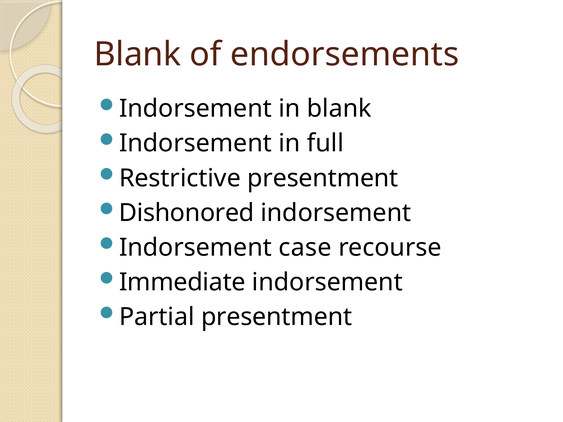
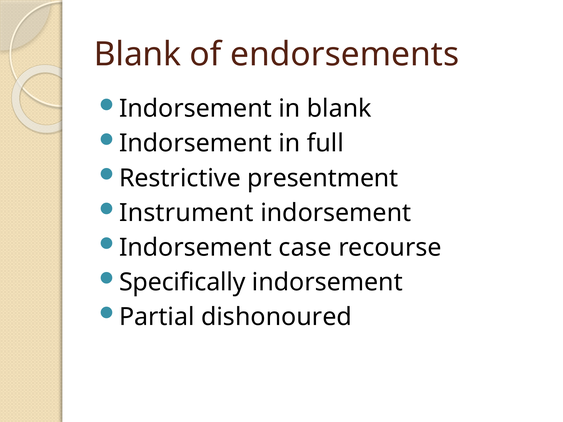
Dishonored: Dishonored -> Instrument
Immediate: Immediate -> Specifically
Partial presentment: presentment -> dishonoured
